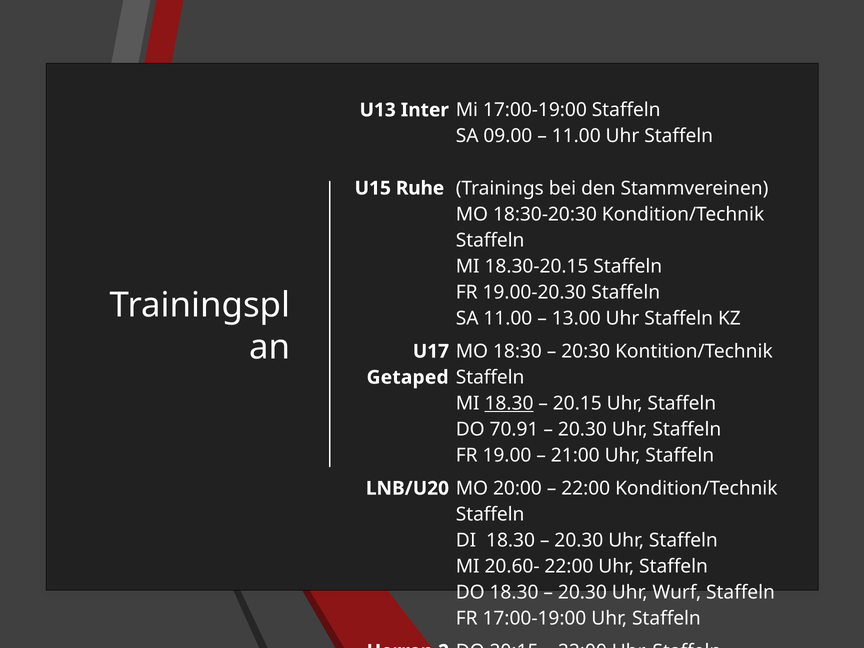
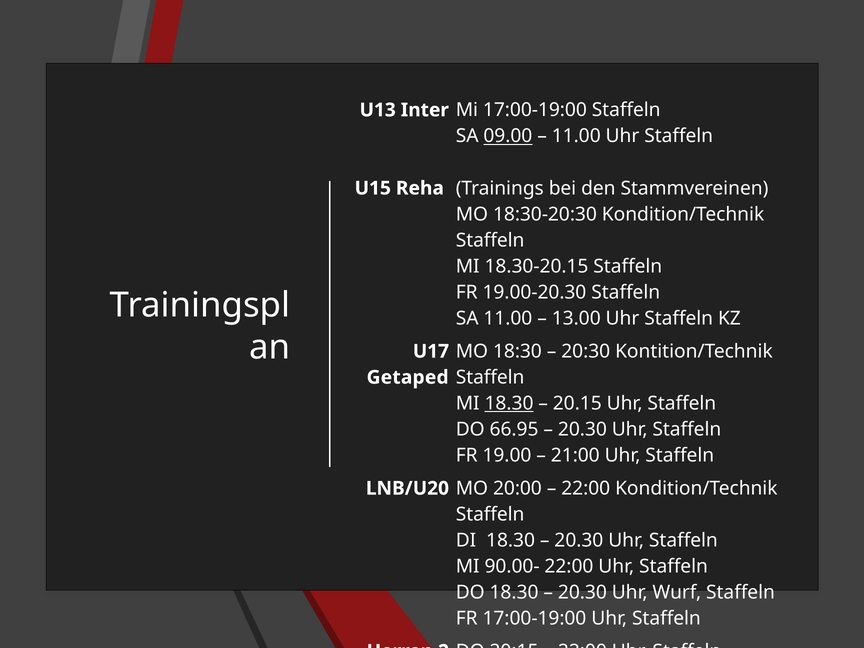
09.00 underline: none -> present
Ruhe: Ruhe -> Reha
70.91: 70.91 -> 66.95
20.60-: 20.60- -> 90.00-
